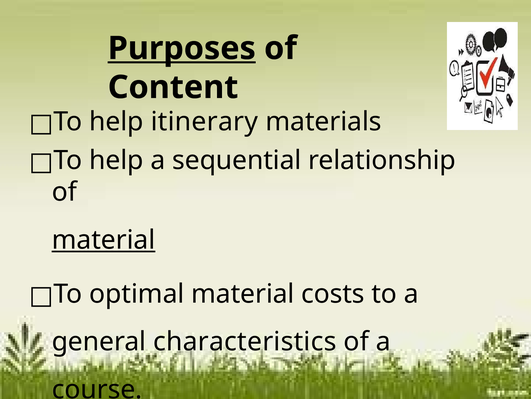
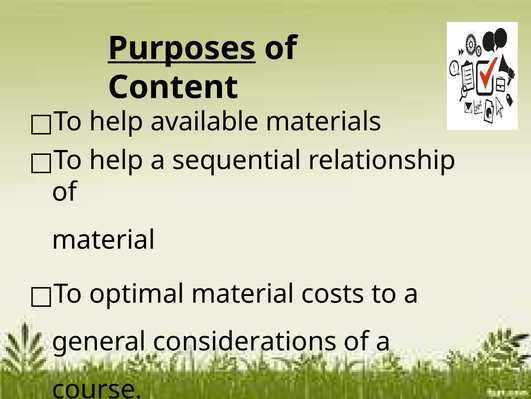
itinerary: itinerary -> available
material at (103, 240) underline: present -> none
characteristics: characteristics -> considerations
